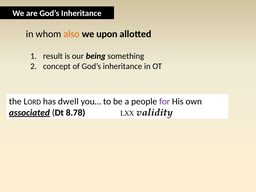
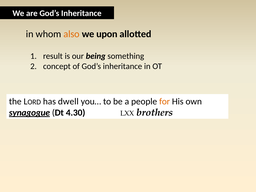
for colour: purple -> orange
associated: associated -> synagogue
8.78: 8.78 -> 4.30
validity: validity -> brothers
